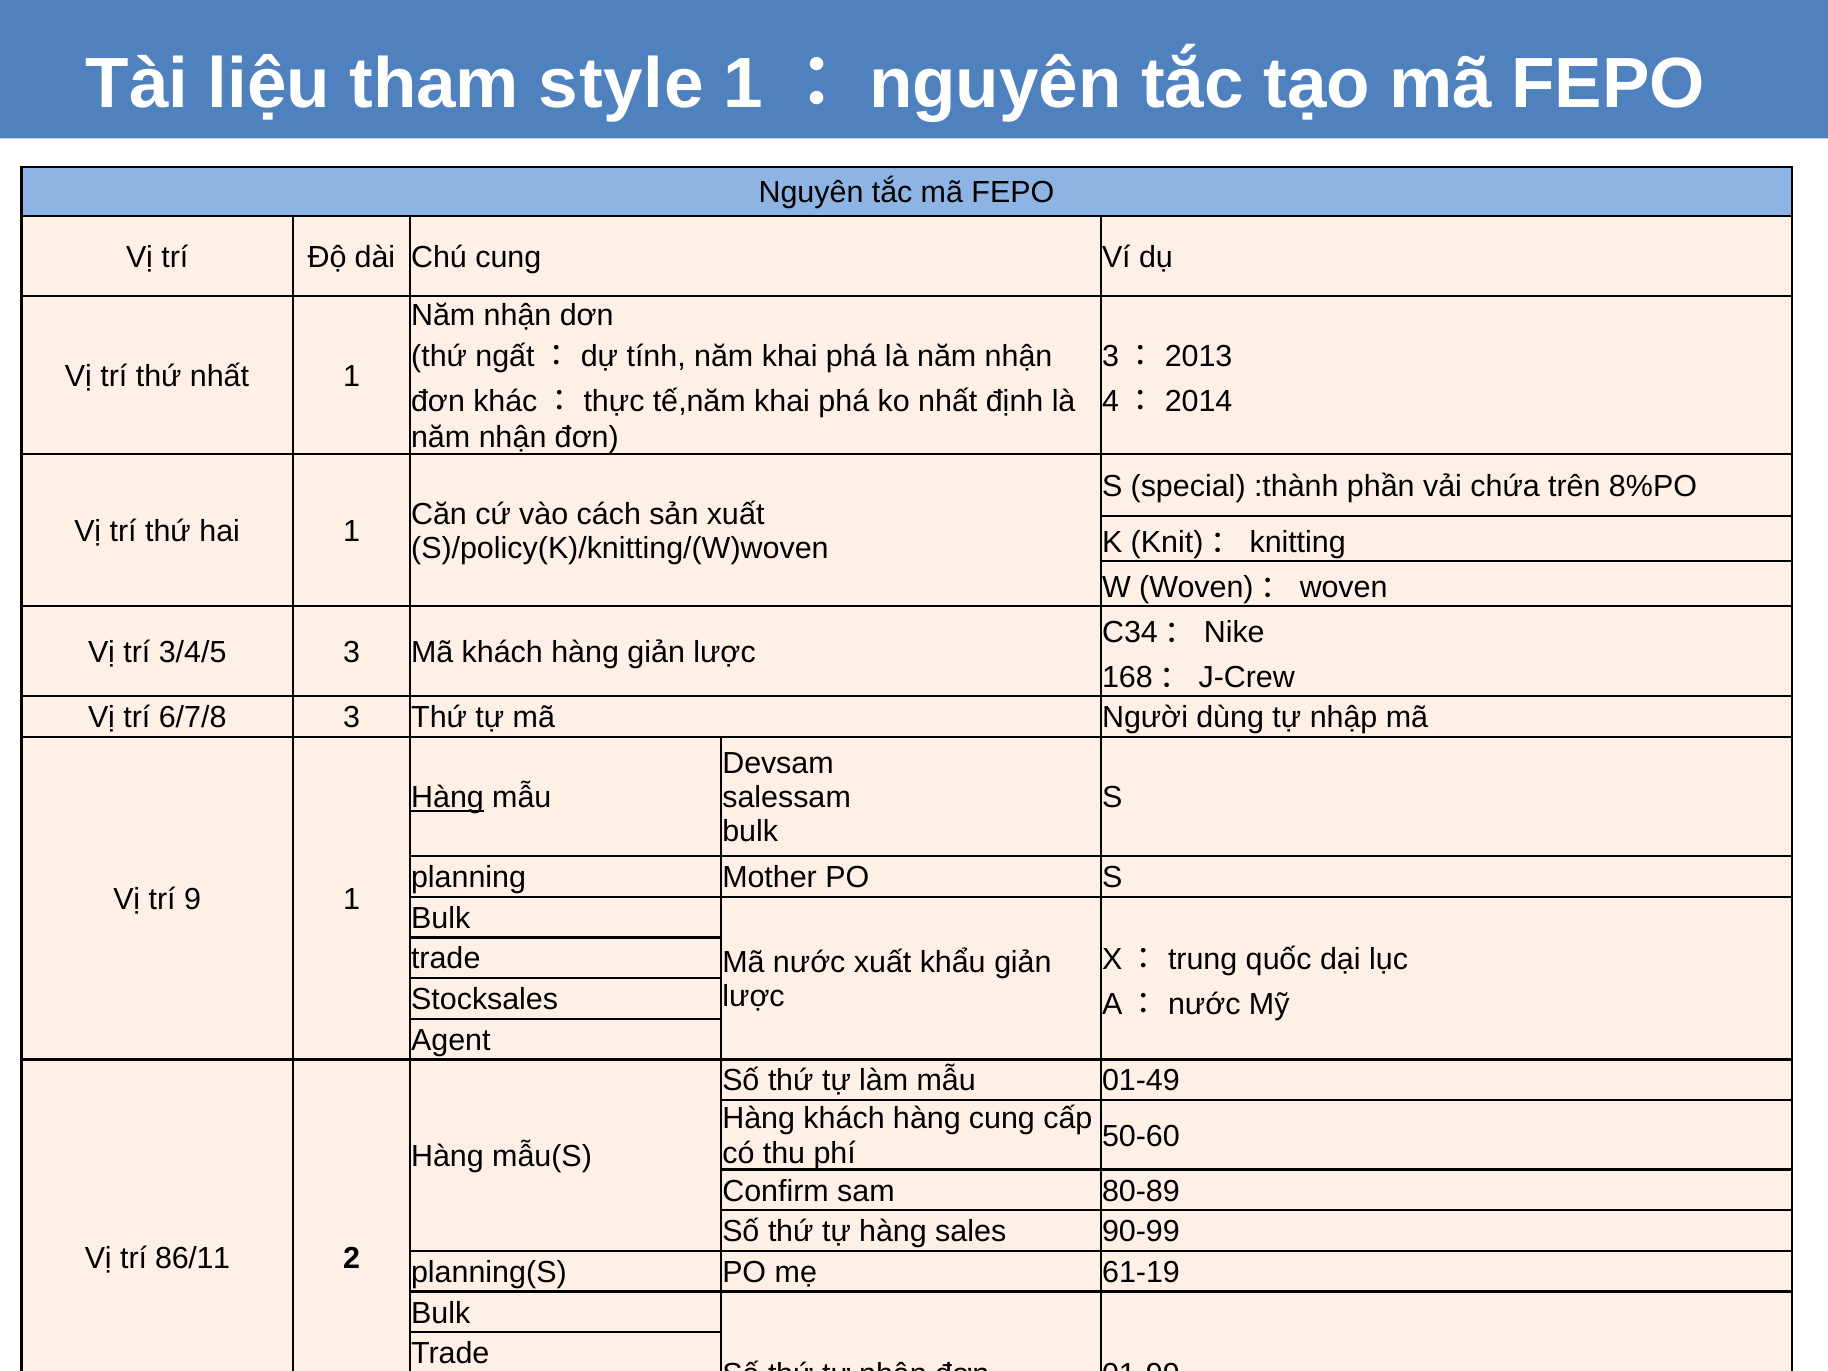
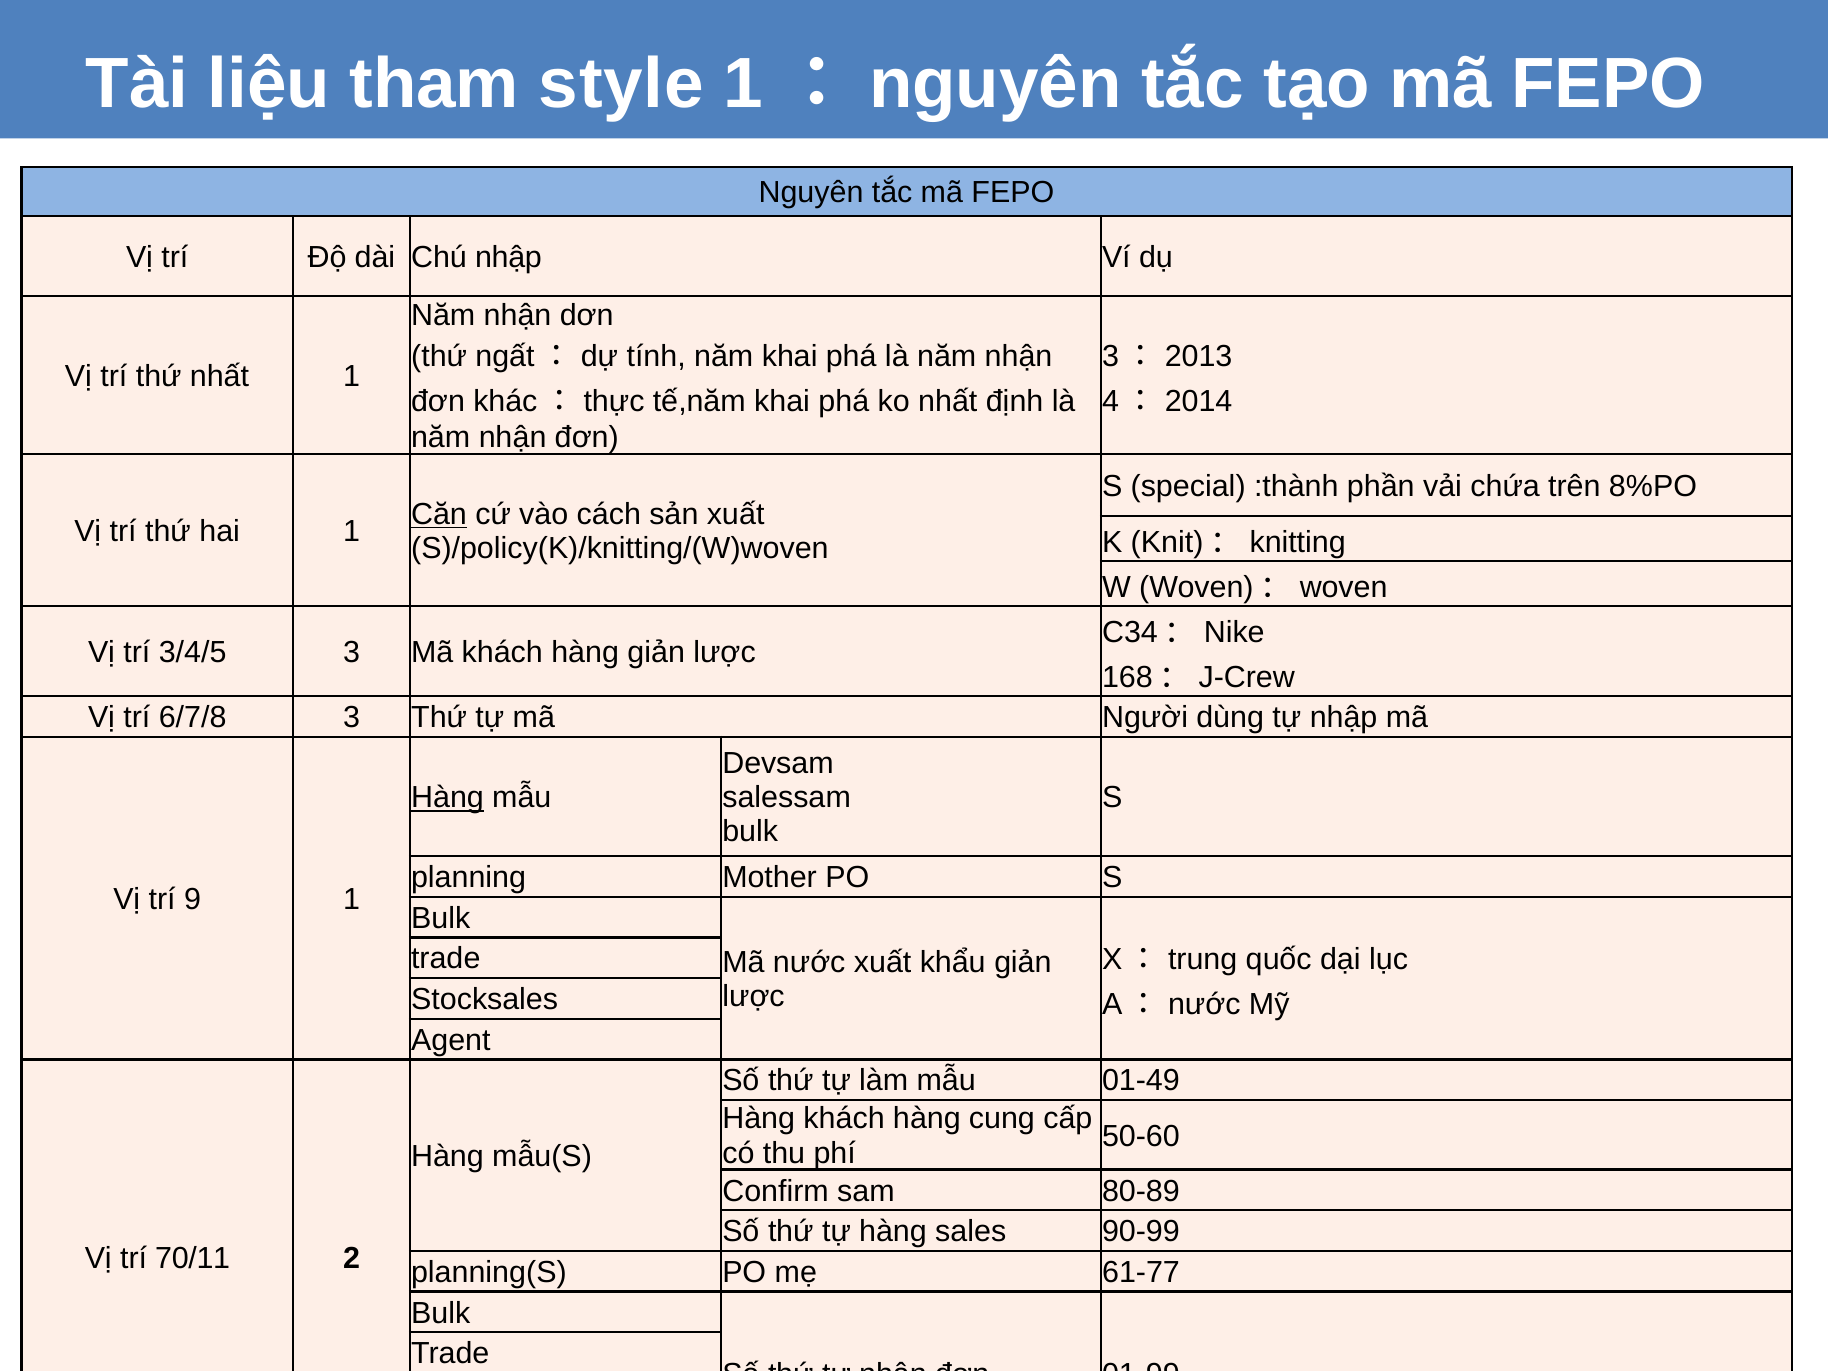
Chú cung: cung -> nhập
Căn underline: none -> present
86/11: 86/11 -> 70/11
61-19: 61-19 -> 61-77
